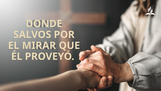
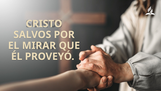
DONDE: DONDE -> CRISTO
